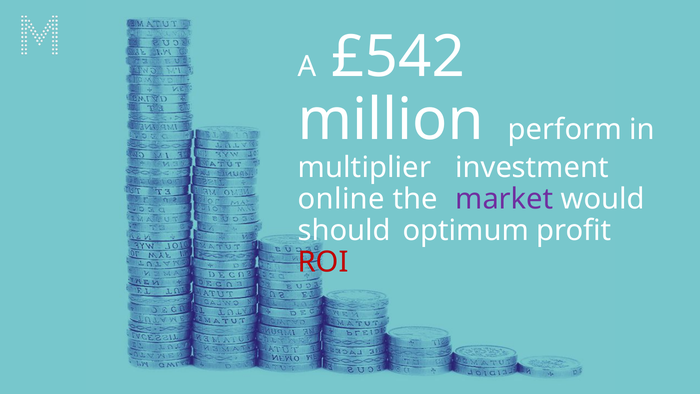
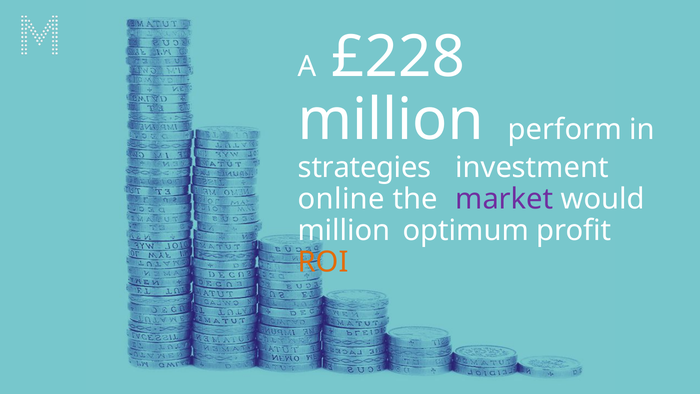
£542: £542 -> £228
multiplier: multiplier -> strategies
should at (344, 230): should -> million
ROI colour: red -> orange
